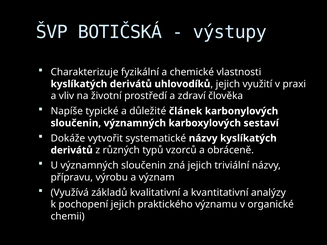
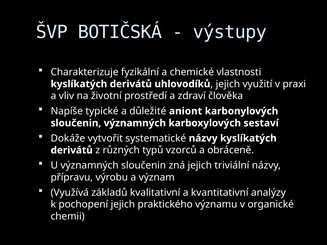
článek: článek -> aniont
